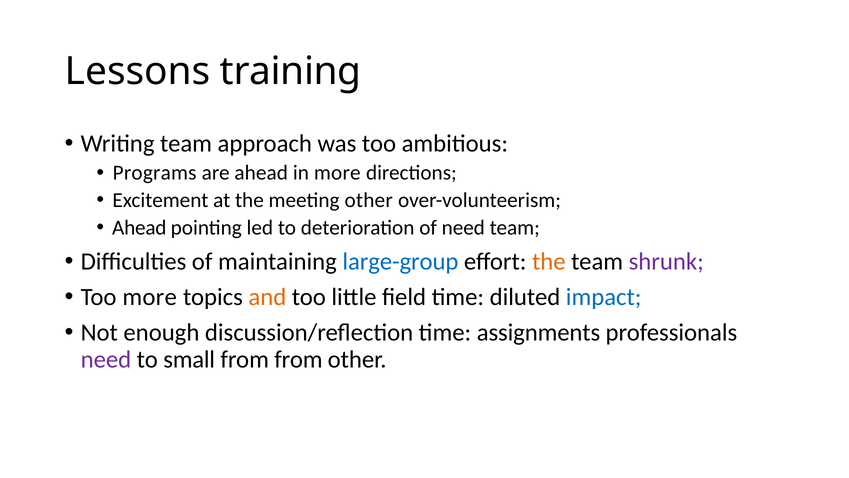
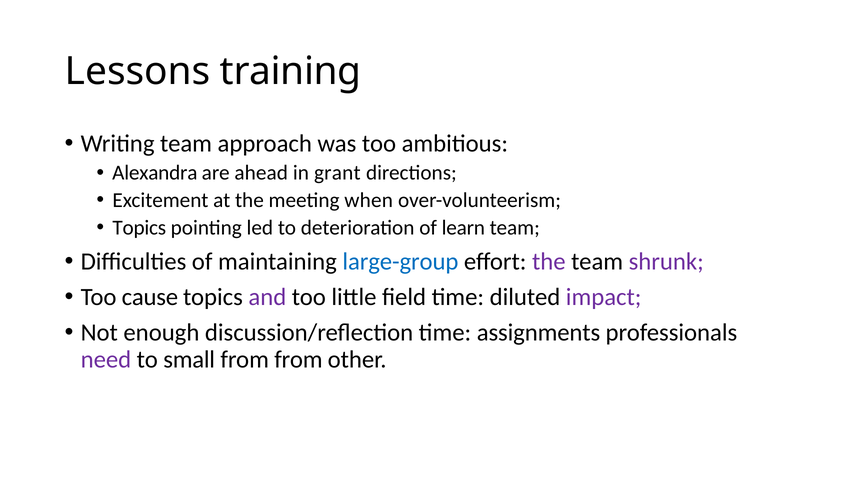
Programs: Programs -> Alexandra
in more: more -> grant
meeting other: other -> when
Ahead at (139, 227): Ahead -> Topics
of need: need -> learn
the at (549, 261) colour: orange -> purple
Too more: more -> cause
and colour: orange -> purple
impact colour: blue -> purple
